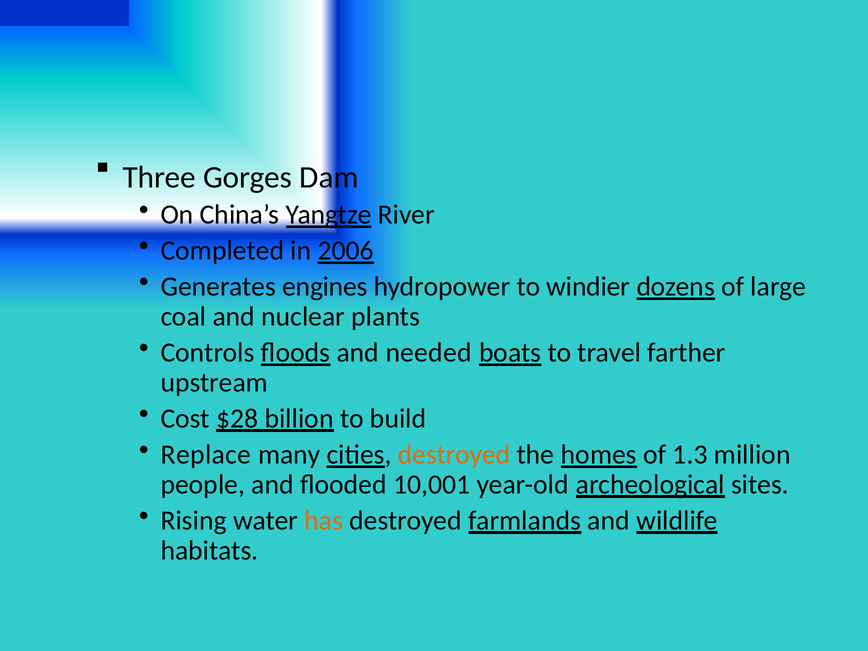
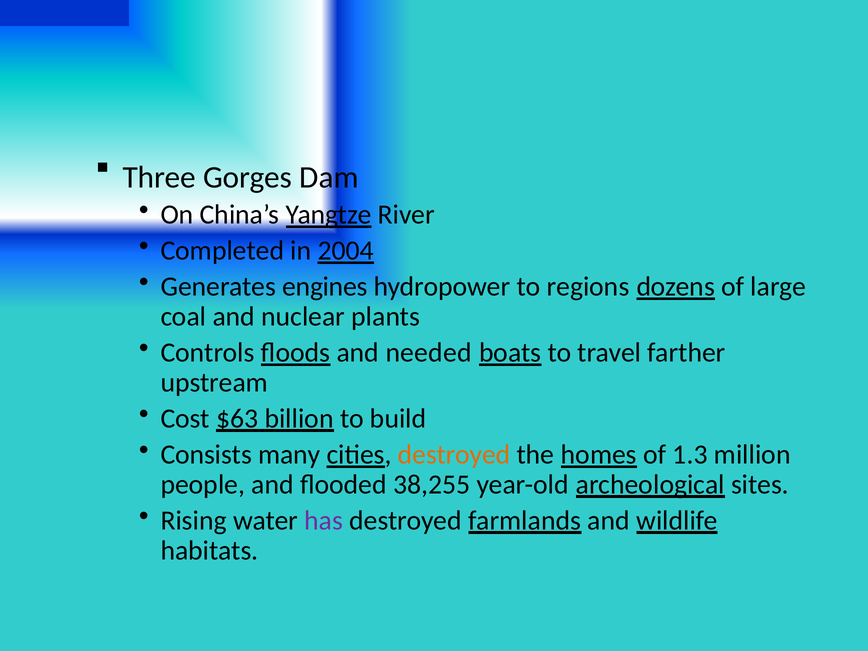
2006: 2006 -> 2004
windier: windier -> regions
$28: $28 -> $63
Replace: Replace -> Consists
10,001: 10,001 -> 38,255
has colour: orange -> purple
